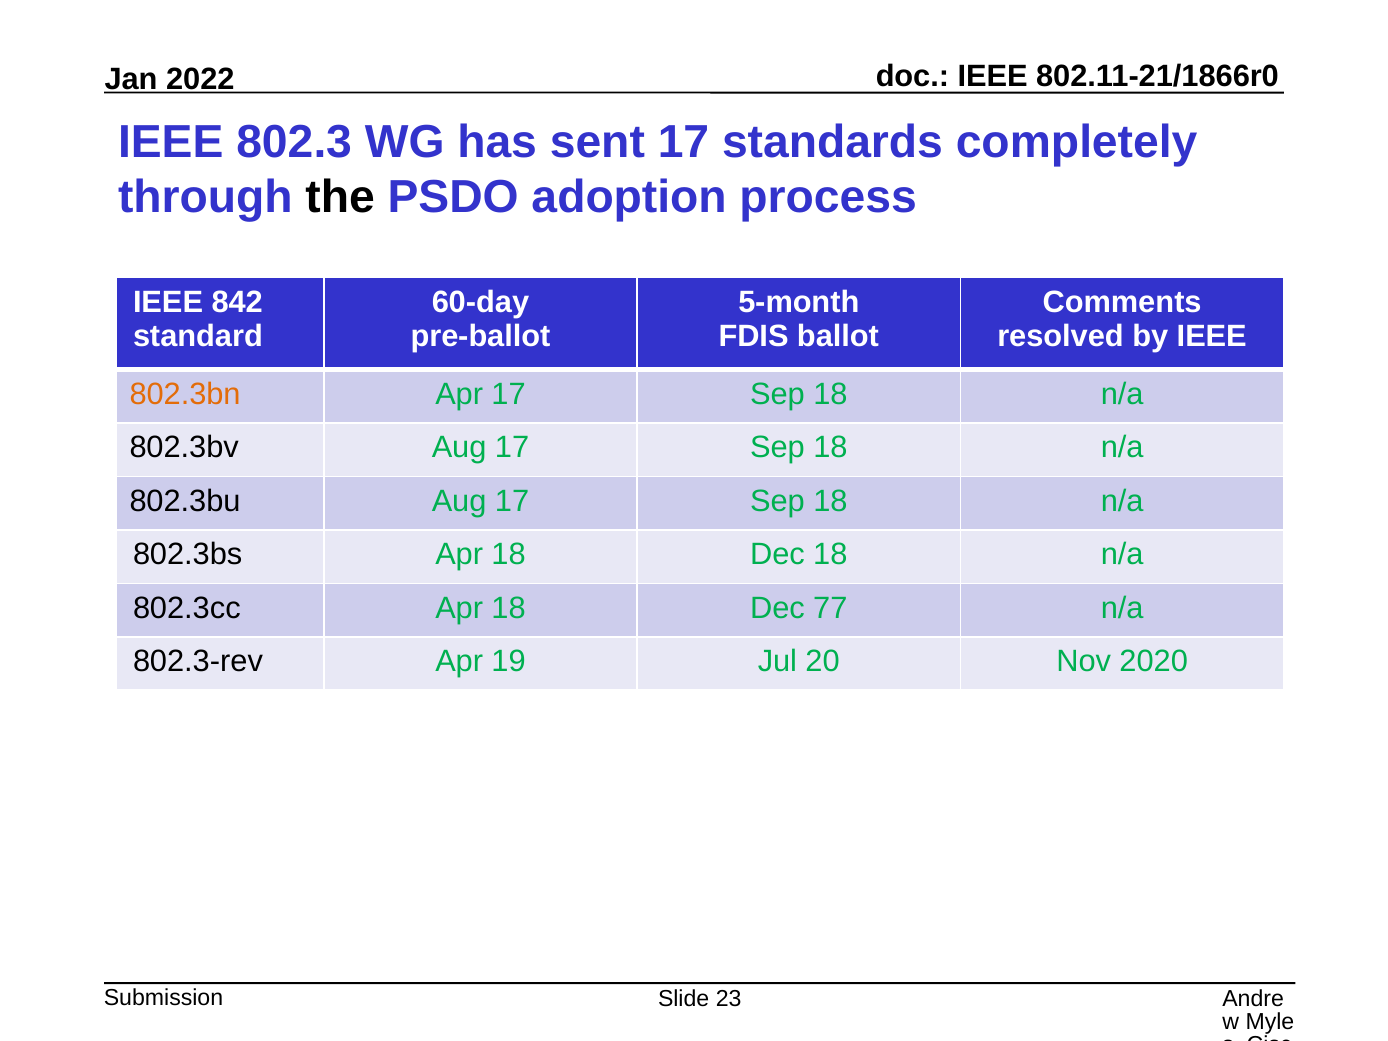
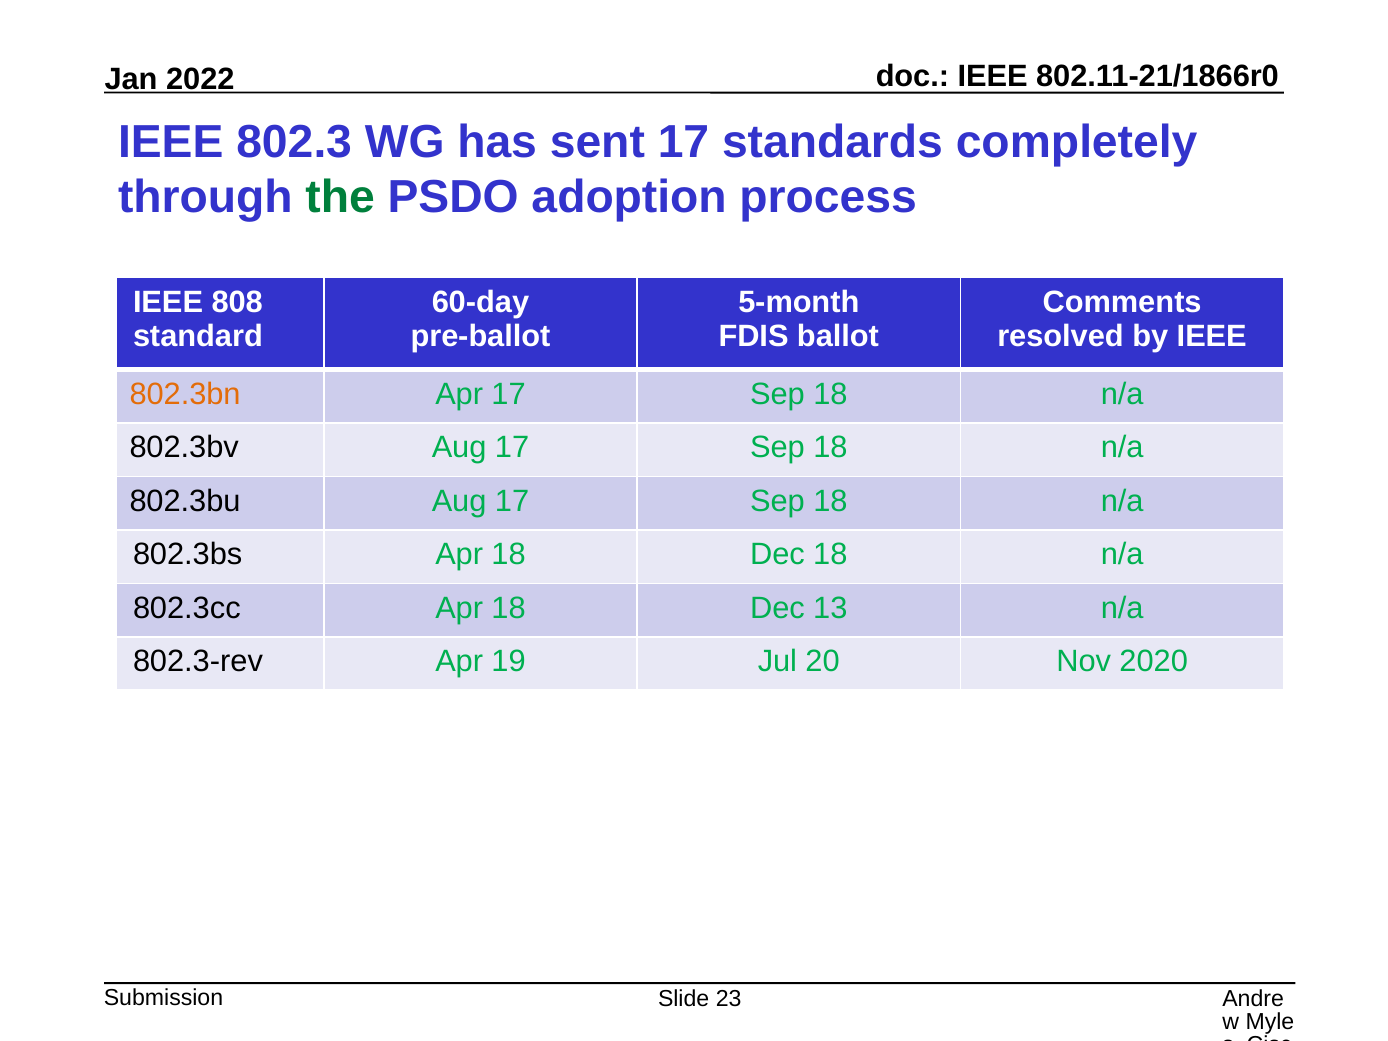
the colour: black -> green
842: 842 -> 808
77: 77 -> 13
